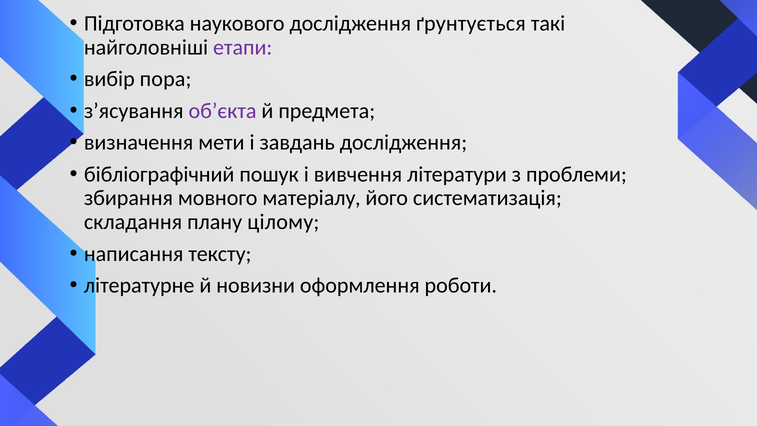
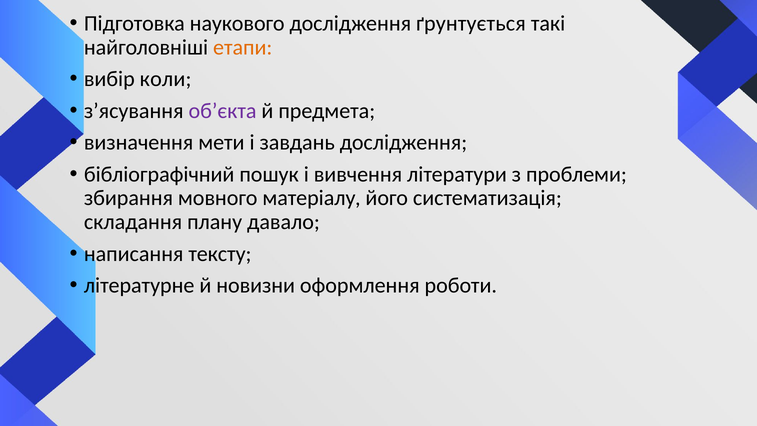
етапи colour: purple -> orange
пора: пора -> коли
цілому: цілому -> давало
